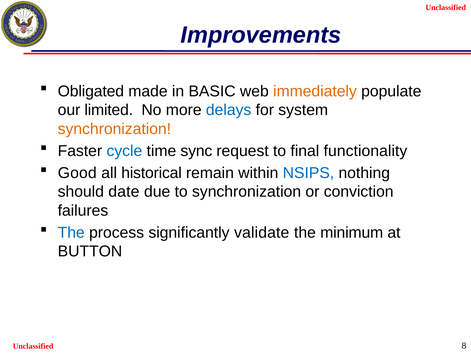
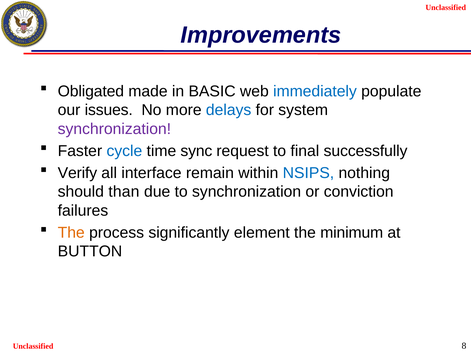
immediately colour: orange -> blue
limited: limited -> issues
synchronization at (114, 129) colour: orange -> purple
functionality: functionality -> successfully
Good: Good -> Verify
historical: historical -> interface
date: date -> than
The at (71, 233) colour: blue -> orange
validate: validate -> element
